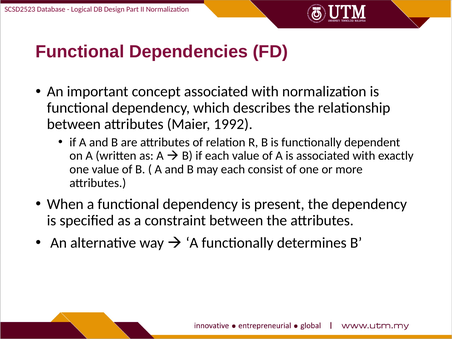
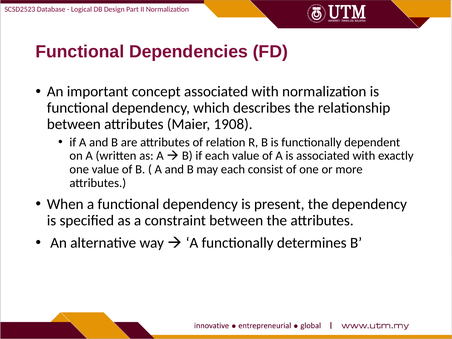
1992: 1992 -> 1908
